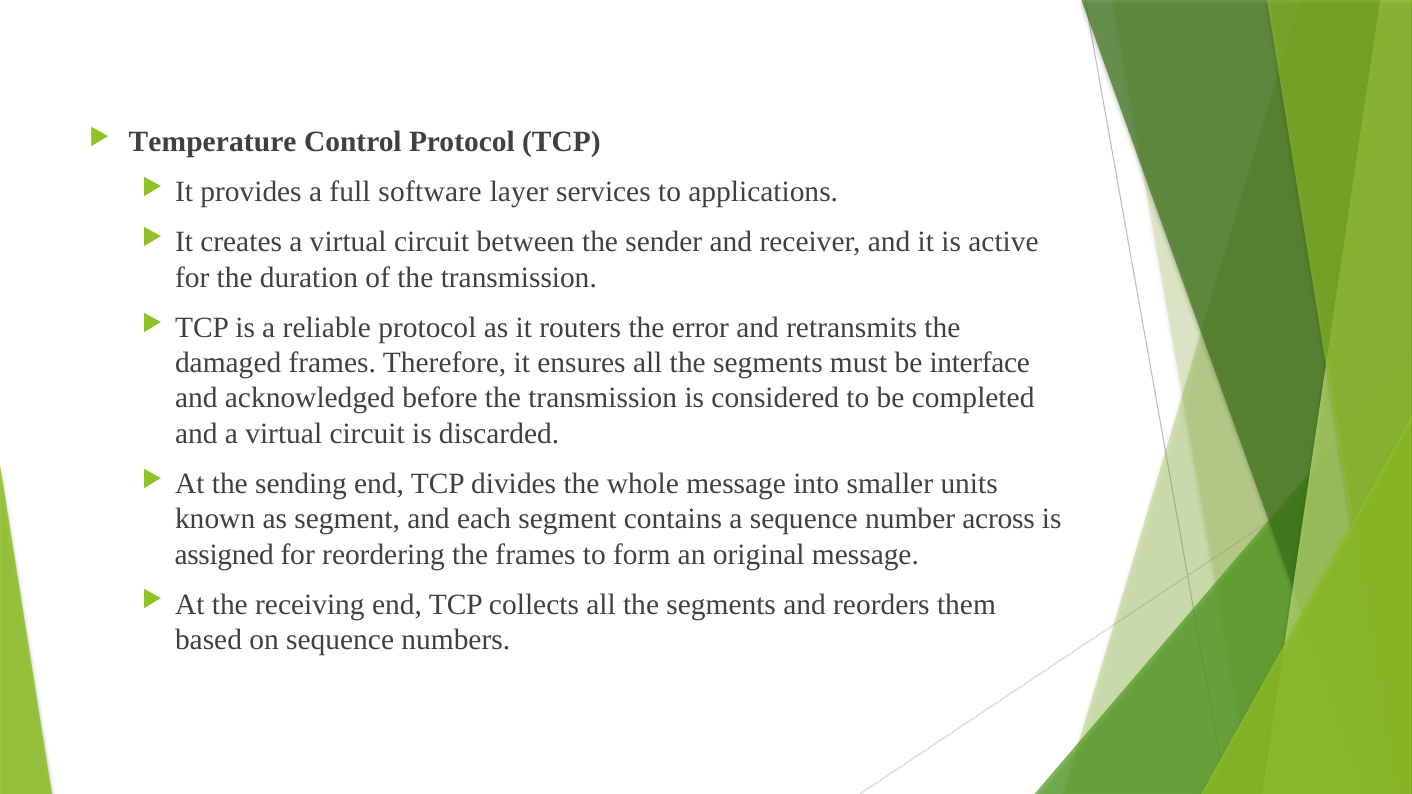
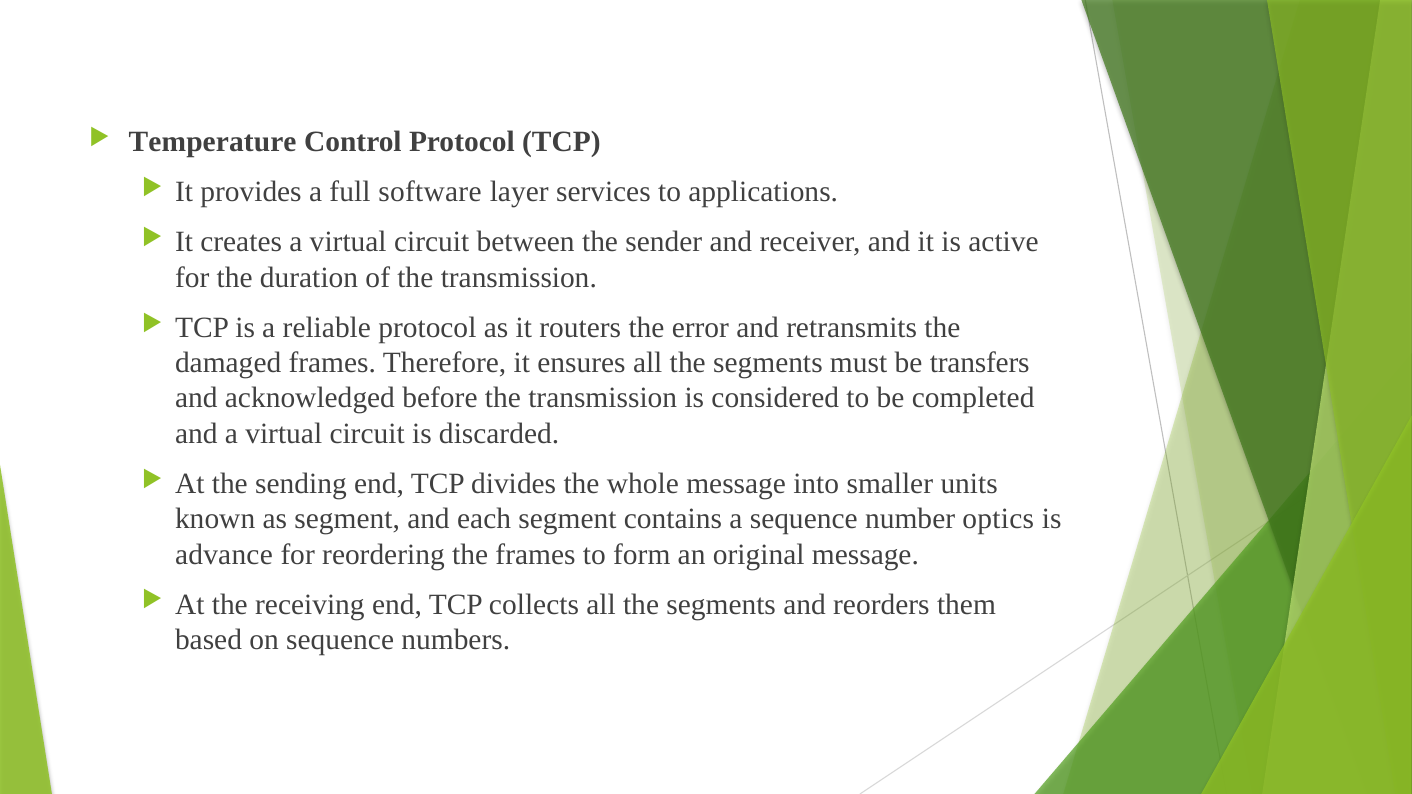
interface: interface -> transfers
across: across -> optics
assigned: assigned -> advance
